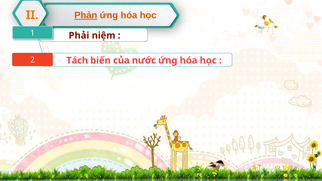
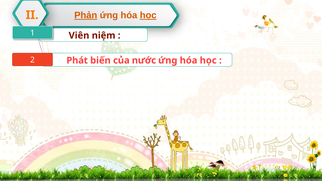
học underline: none -> present
Phải: Phải -> Viên
Tách: Tách -> Phát
